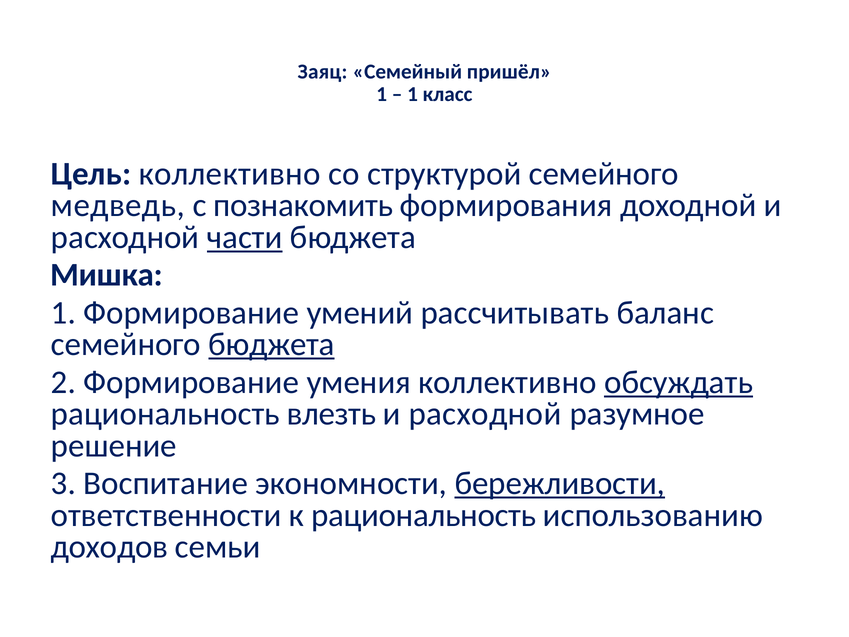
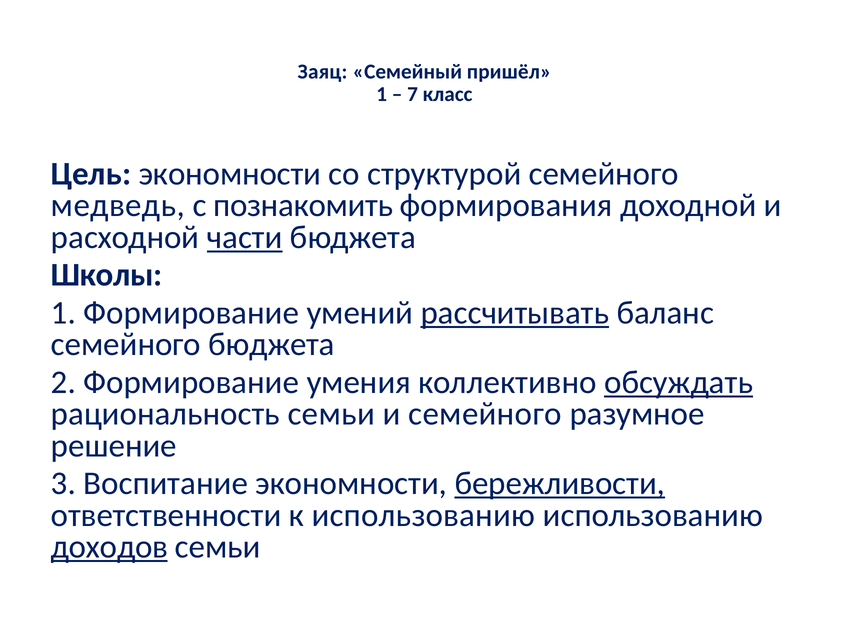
1 at (413, 94): 1 -> 7
Цель коллективно: коллективно -> экономности
Мишка: Мишка -> Школы
рассчитывать underline: none -> present
бюджета at (271, 344) underline: present -> none
рациональность влезть: влезть -> семьи
расходной at (485, 414): расходной -> семейного
к рациональность: рациональность -> использованию
доходов underline: none -> present
